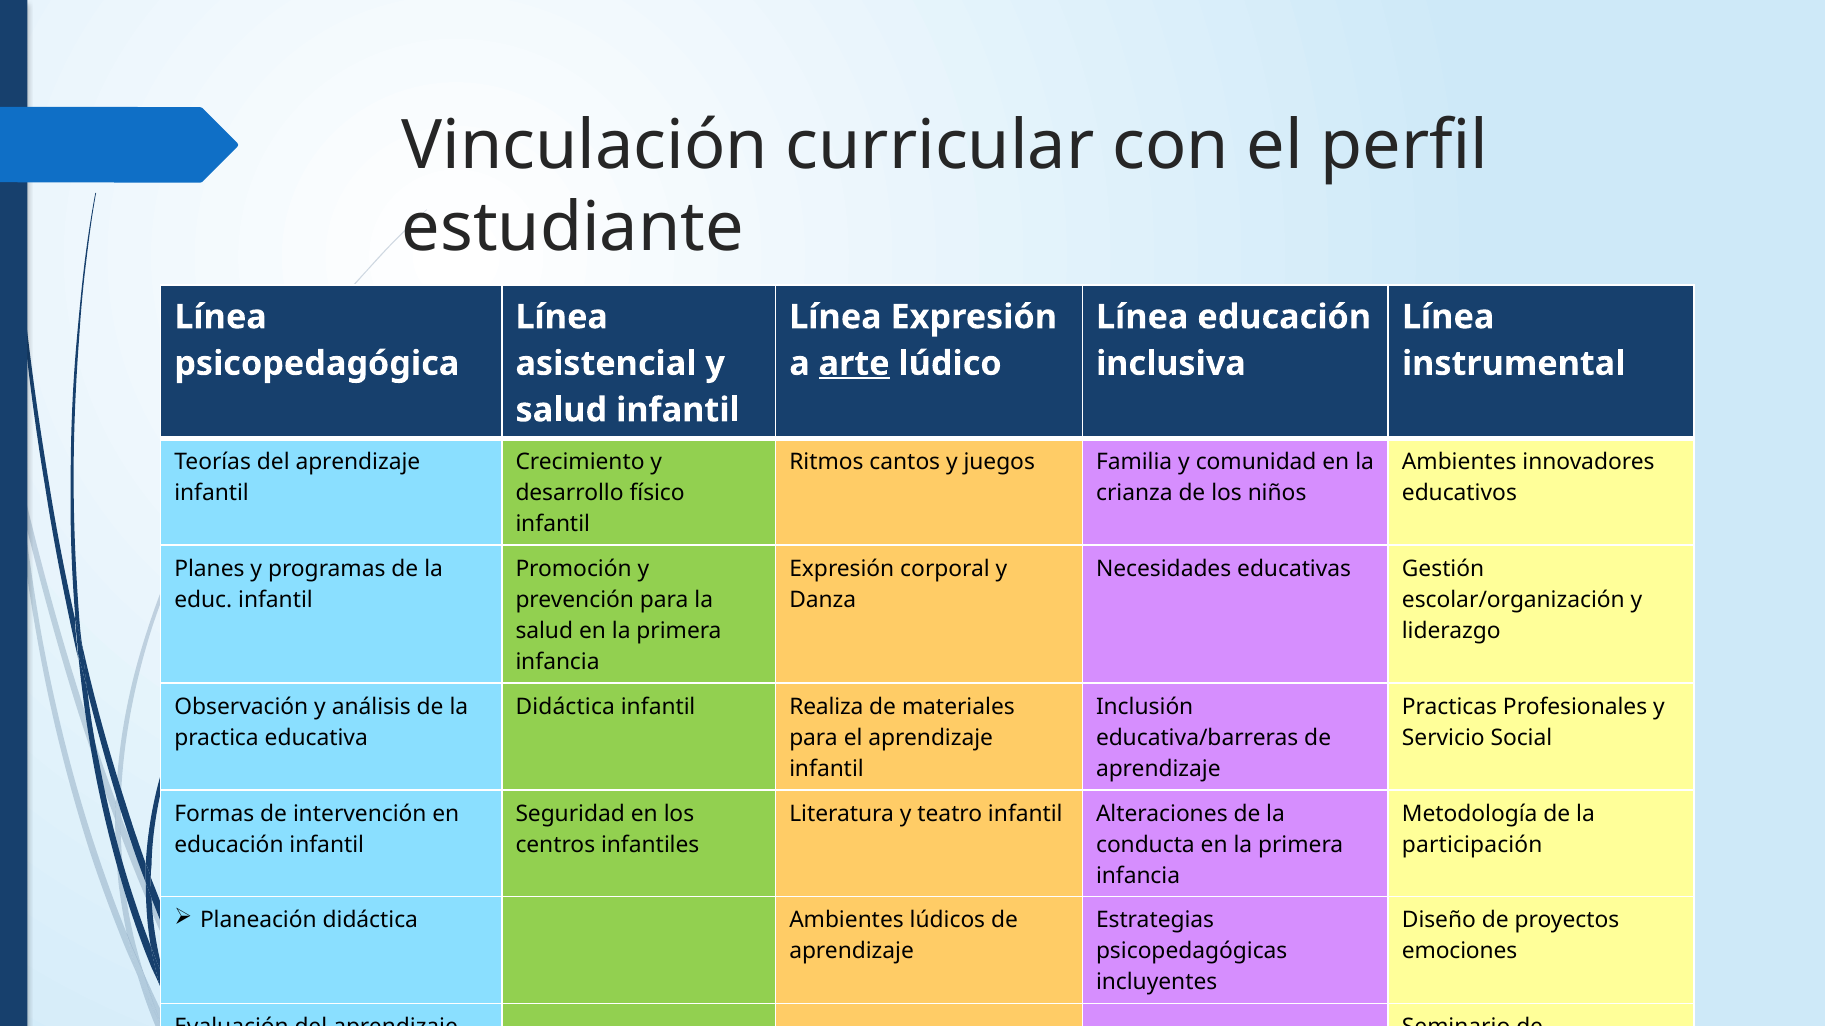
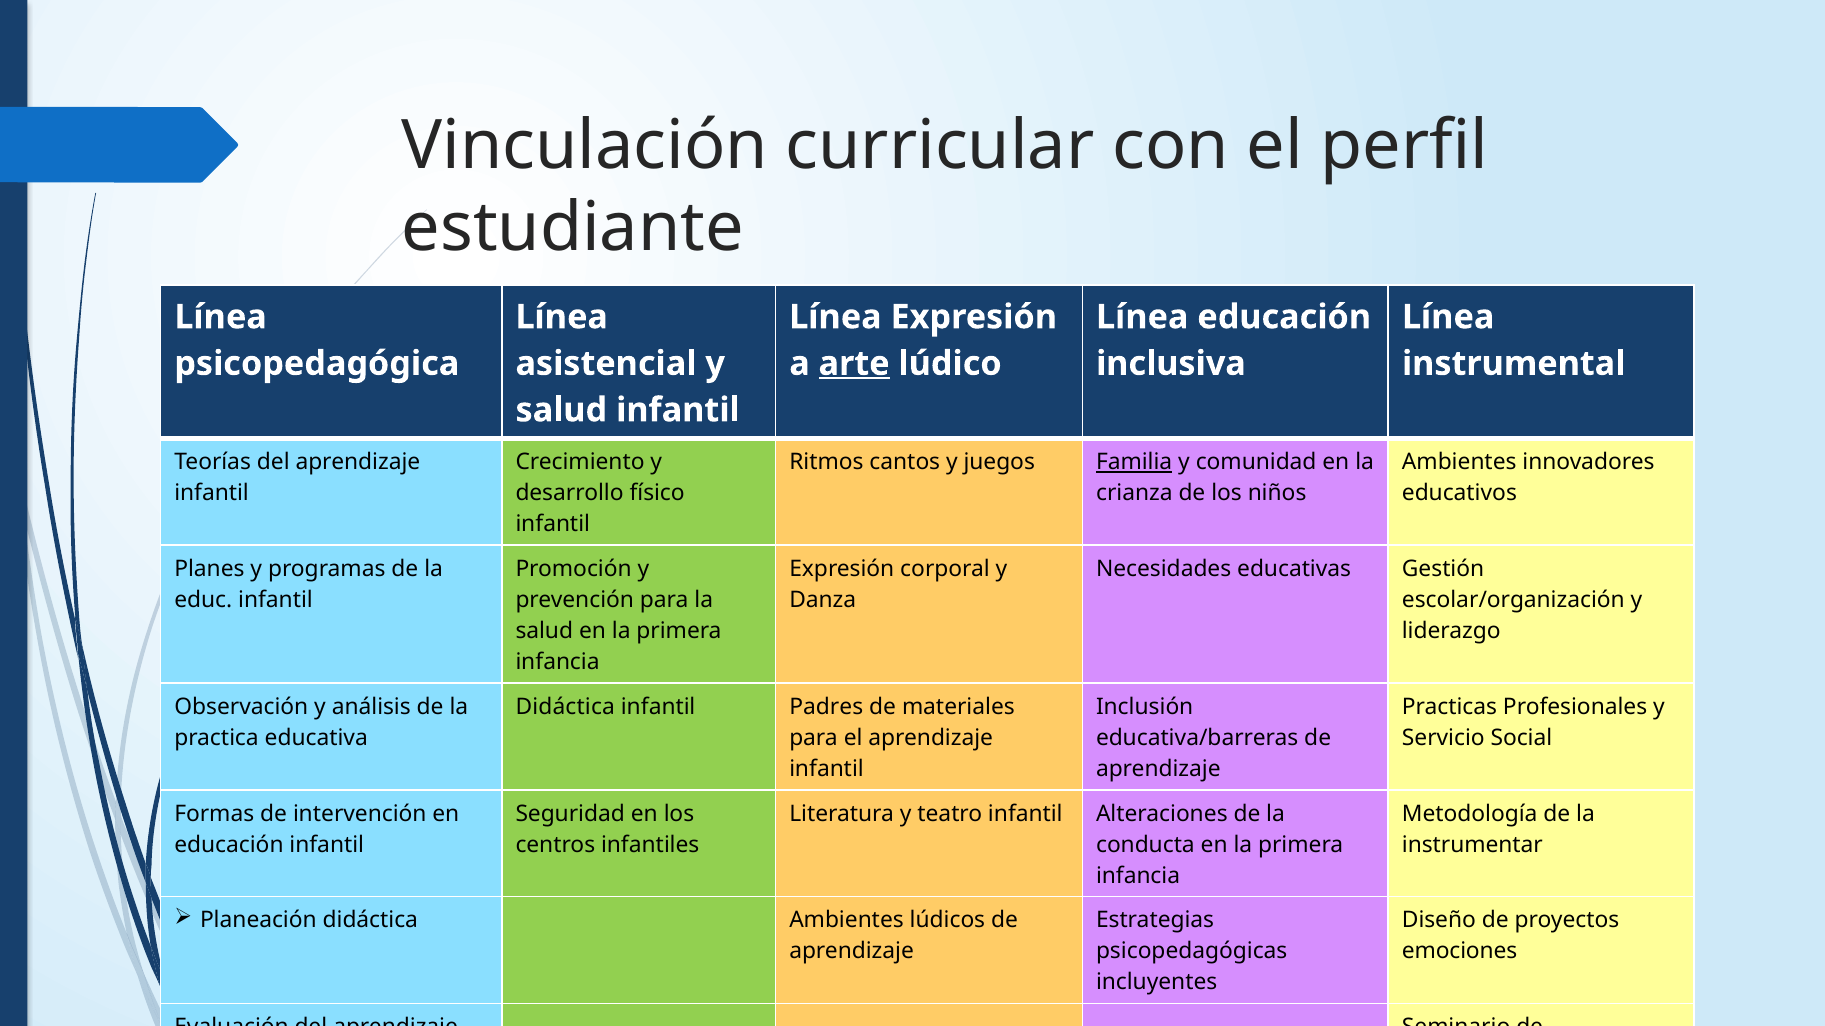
Familia underline: none -> present
Realiza: Realiza -> Padres
participación: participación -> instrumentar
